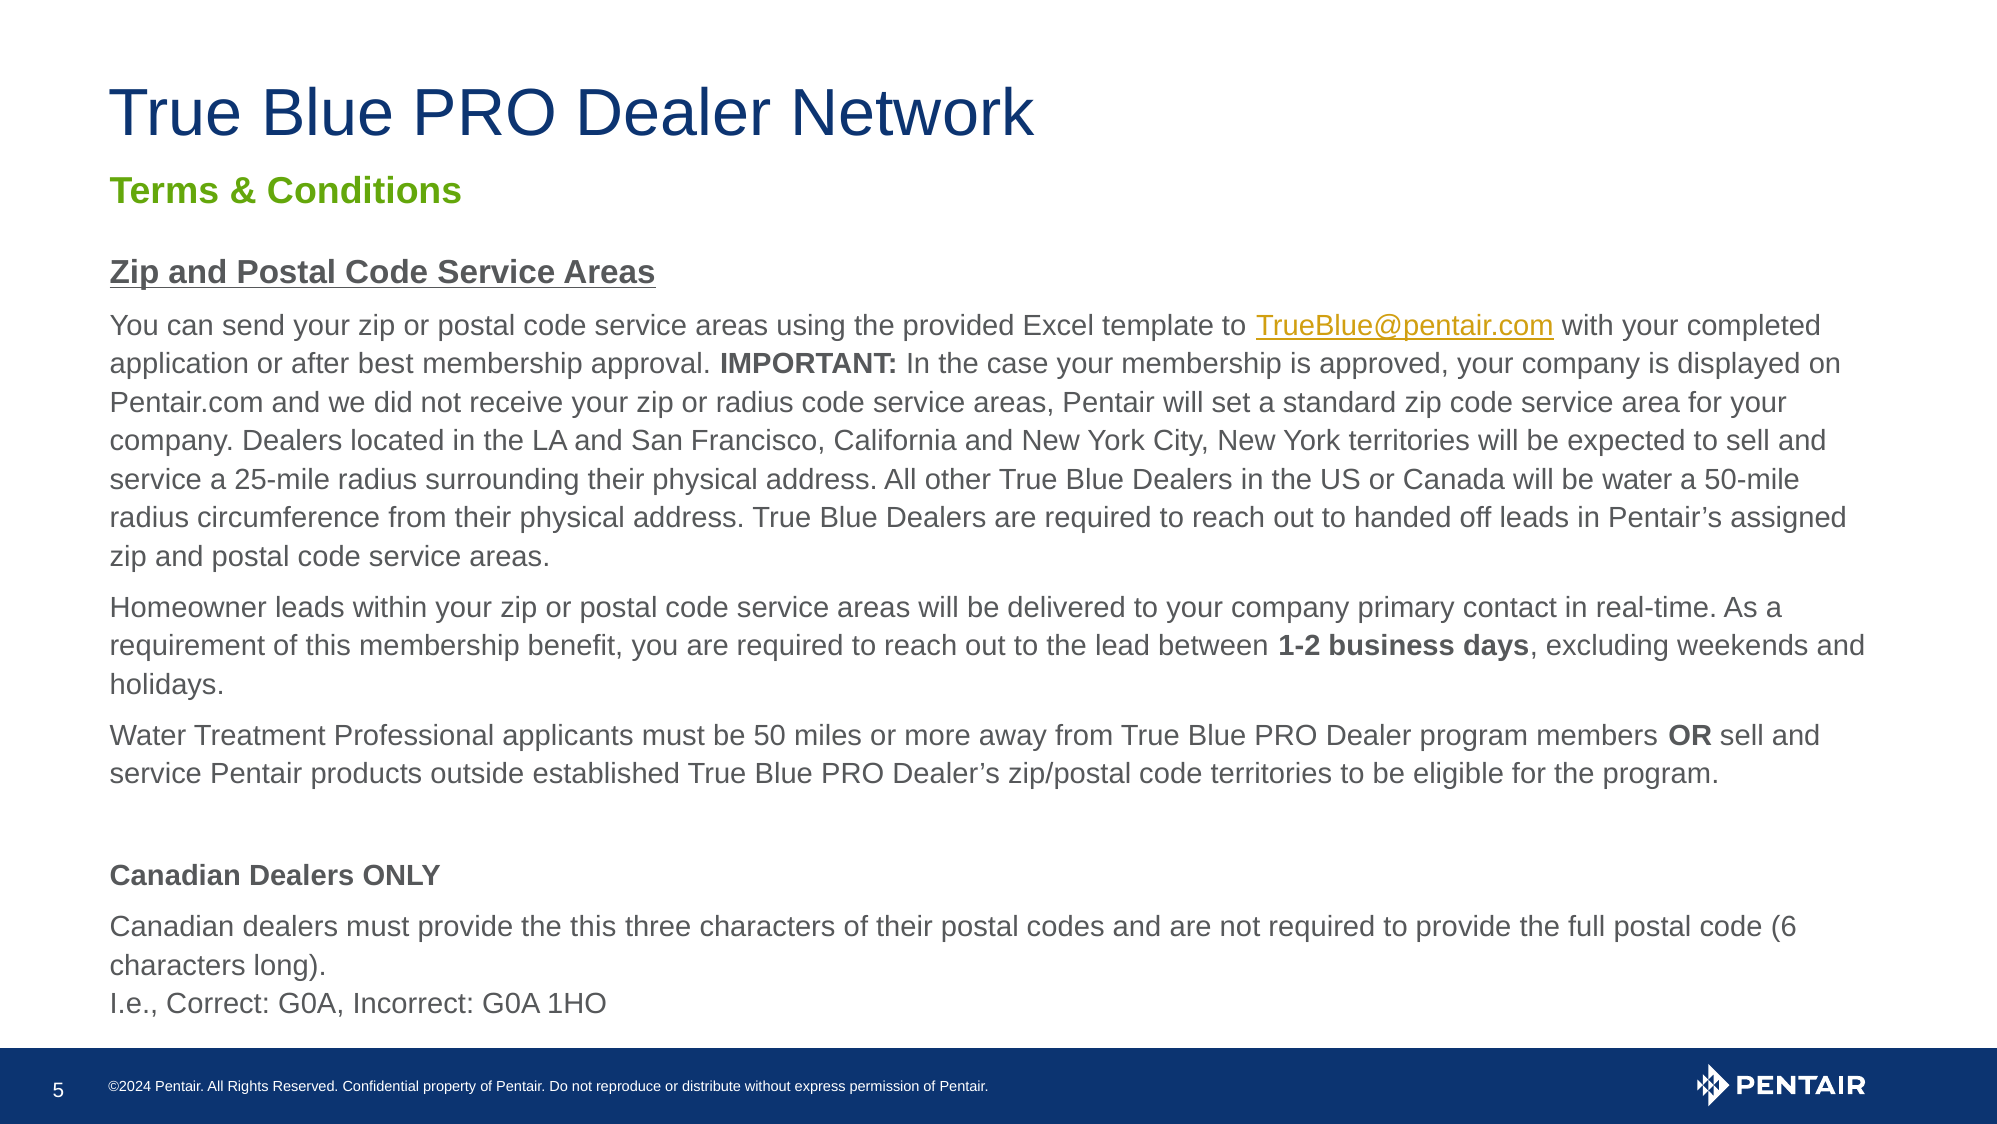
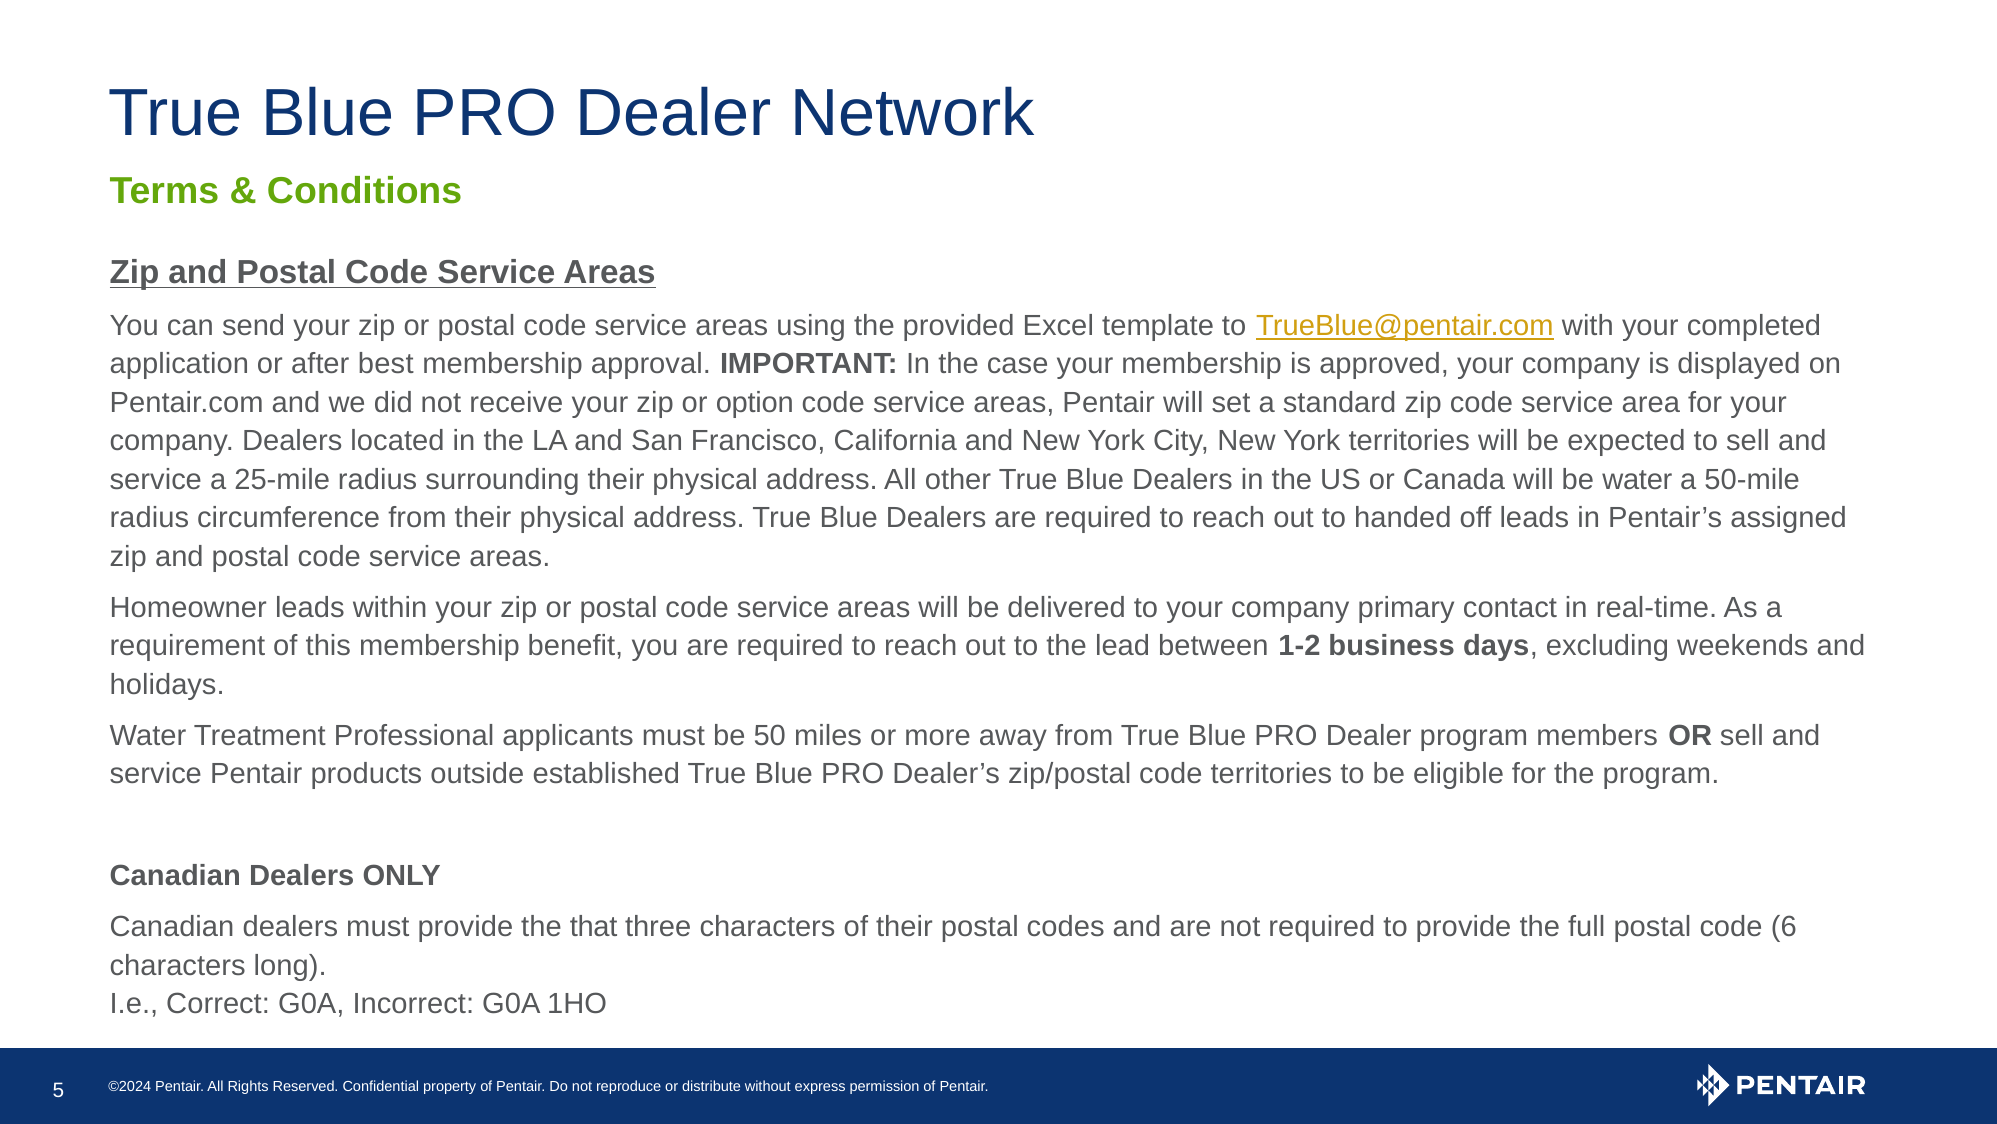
or radius: radius -> option
the this: this -> that
